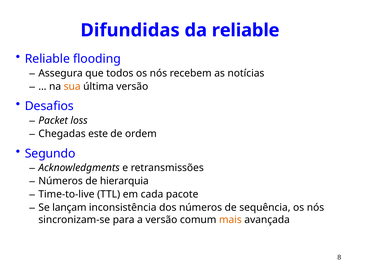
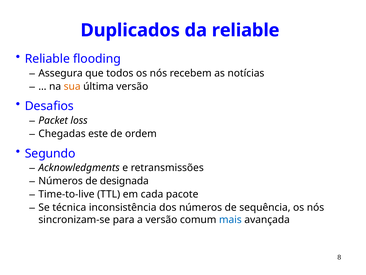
Difundidas: Difundidas -> Duplicados
hierarquia: hierarquia -> designada
lançam: lançam -> técnica
mais colour: orange -> blue
